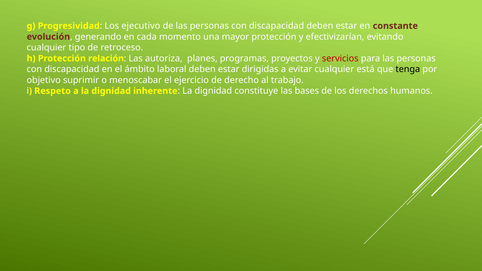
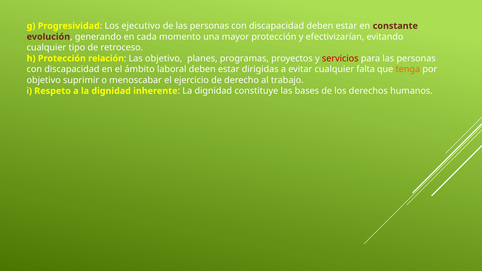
Las autoriza: autoriza -> objetivo
está: está -> falta
tenga colour: black -> orange
